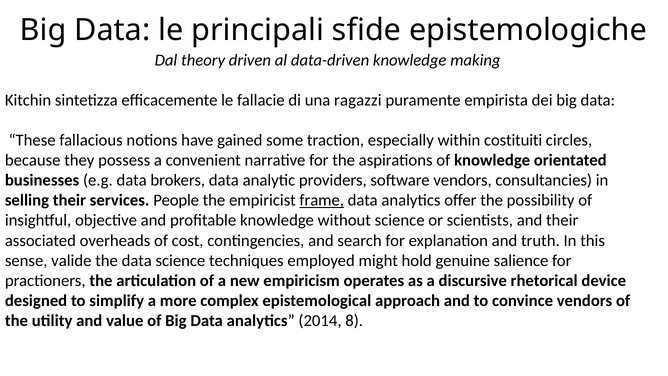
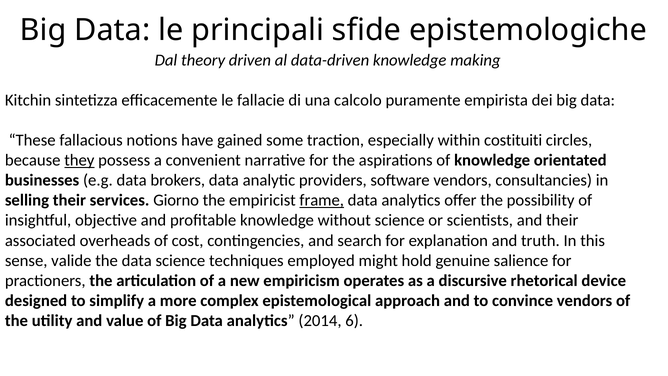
ragazzi: ragazzi -> calcolo
they underline: none -> present
People: People -> Giorno
8: 8 -> 6
